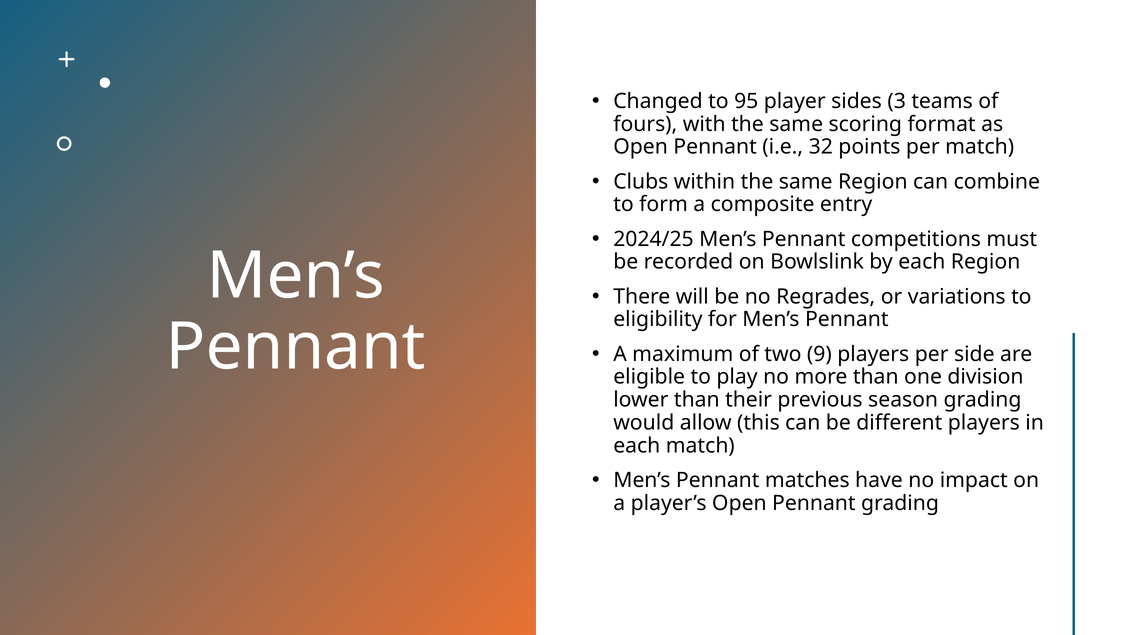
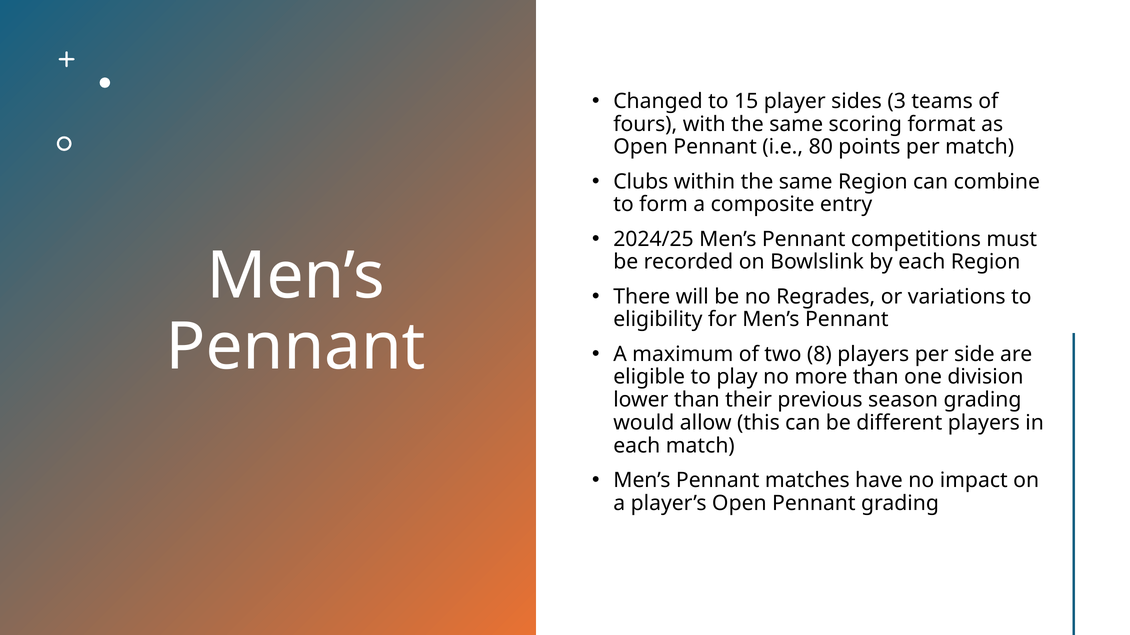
95: 95 -> 15
32: 32 -> 80
9: 9 -> 8
